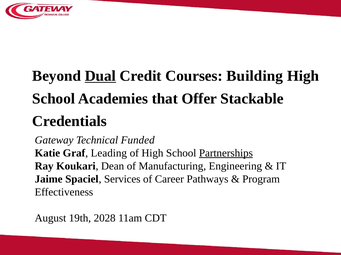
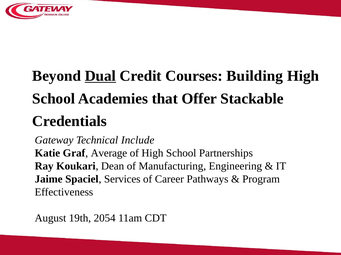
Funded: Funded -> Include
Leading: Leading -> Average
Partnerships underline: present -> none
2028: 2028 -> 2054
